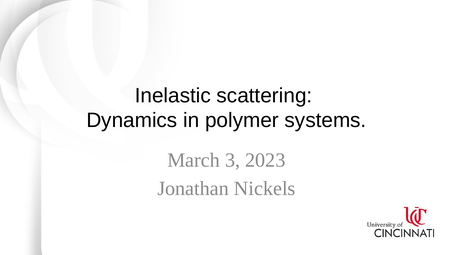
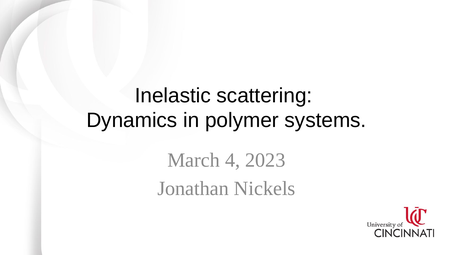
3: 3 -> 4
